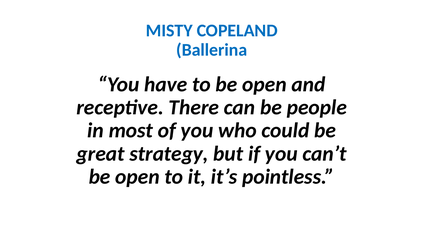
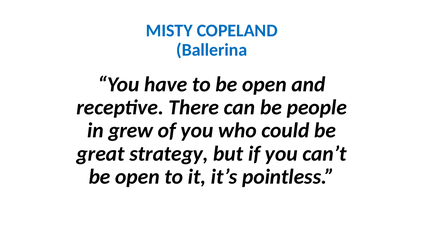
most: most -> grew
